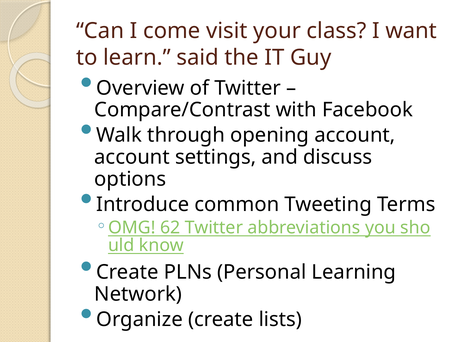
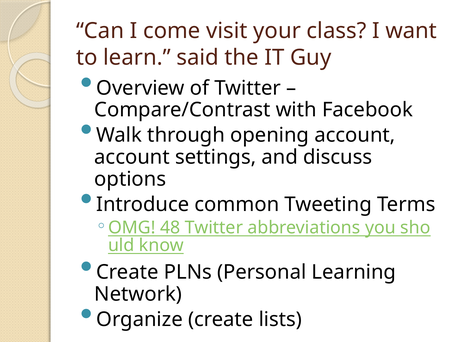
62: 62 -> 48
